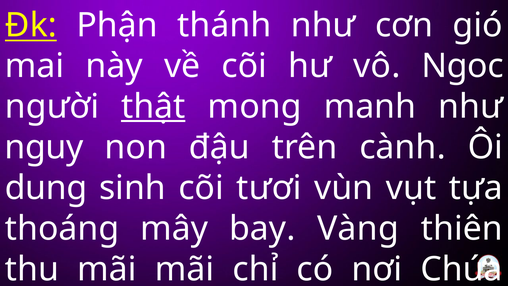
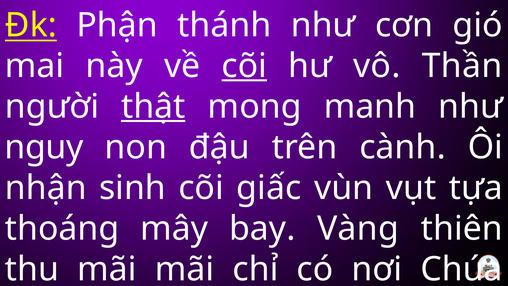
cõi at (244, 66) underline: none -> present
Ngọc: Ngọc -> Thần
dung: dung -> nhận
tươi: tươi -> giấc
